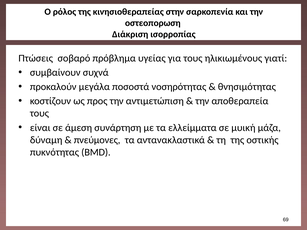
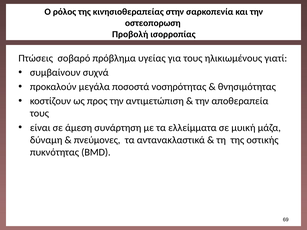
Διάκριση: Διάκριση -> Προβολή
